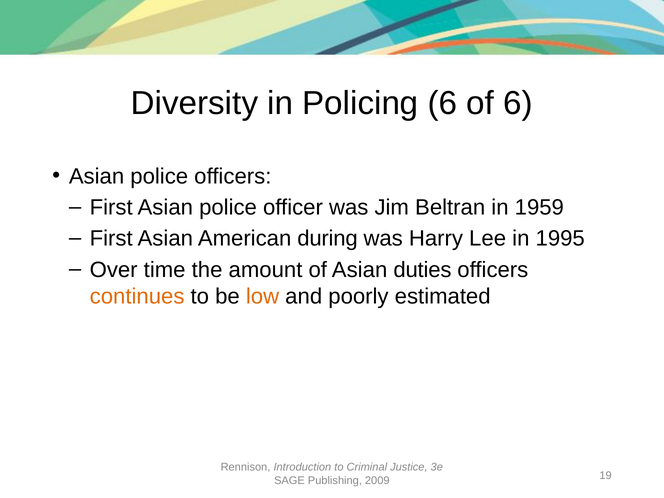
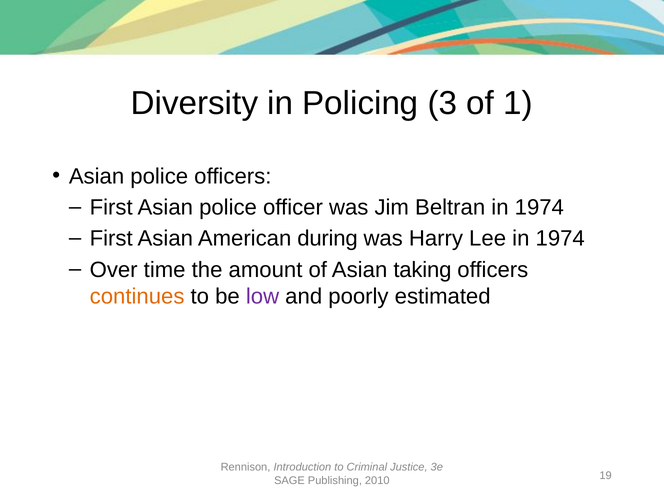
Policing 6: 6 -> 3
of 6: 6 -> 1
Beltran in 1959: 1959 -> 1974
Lee in 1995: 1995 -> 1974
duties: duties -> taking
low colour: orange -> purple
2009: 2009 -> 2010
